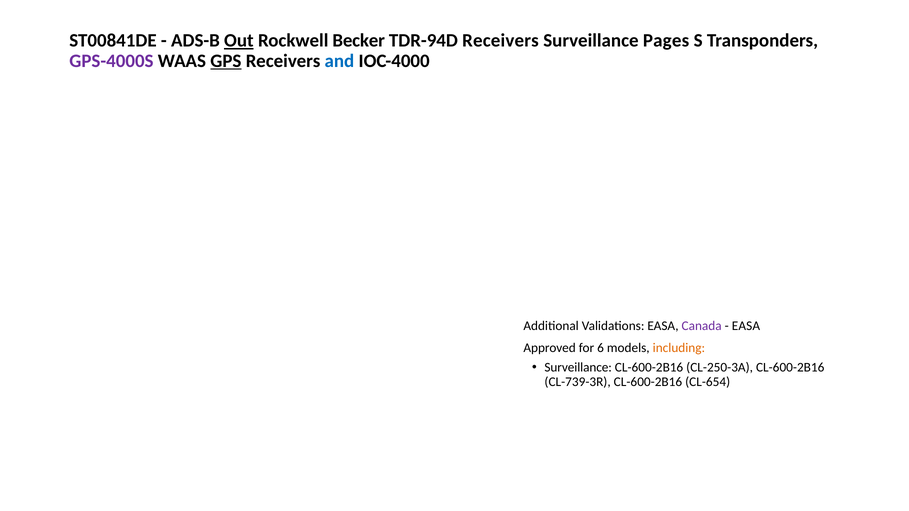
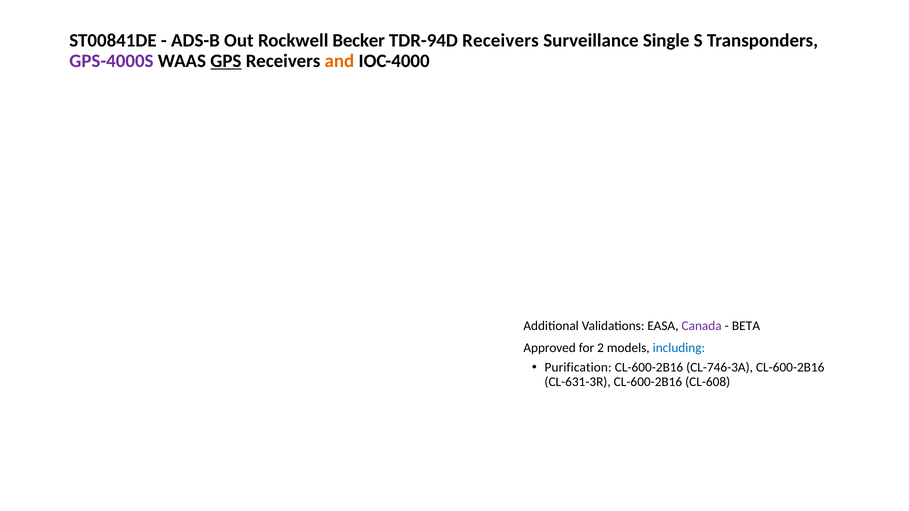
Out underline: present -> none
Pages: Pages -> Single
and colour: blue -> orange
EASA at (746, 326): EASA -> BETA
6: 6 -> 2
including colour: orange -> blue
Surveillance at (578, 368): Surveillance -> Purification
CL-250-3A: CL-250-3A -> CL-746-3A
CL-739-3R: CL-739-3R -> CL-631-3R
CL-654: CL-654 -> CL-608
